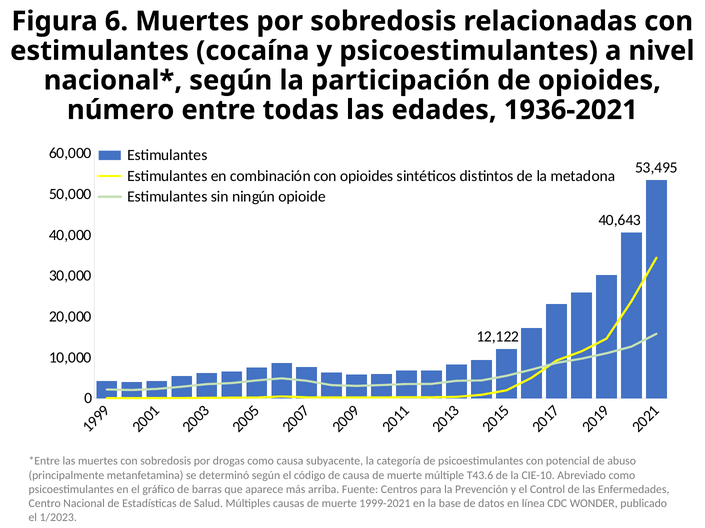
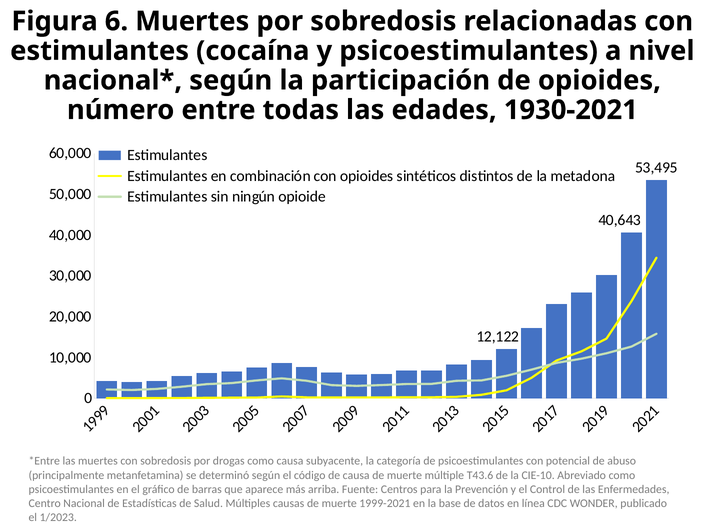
1936-2021: 1936-2021 -> 1930-2021
